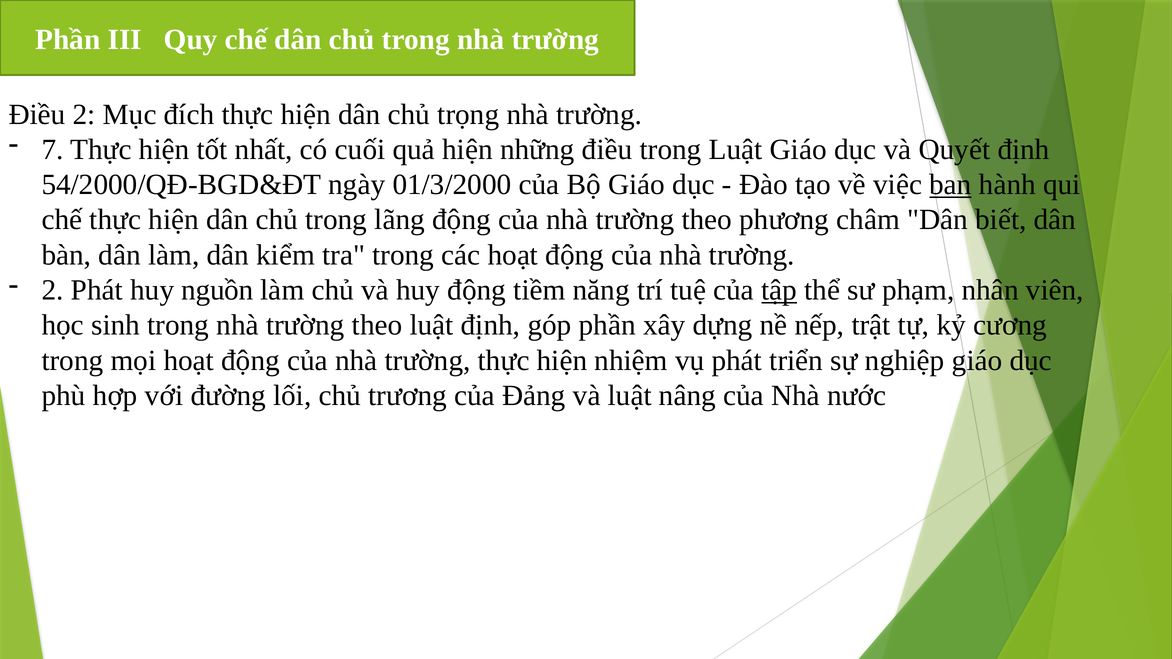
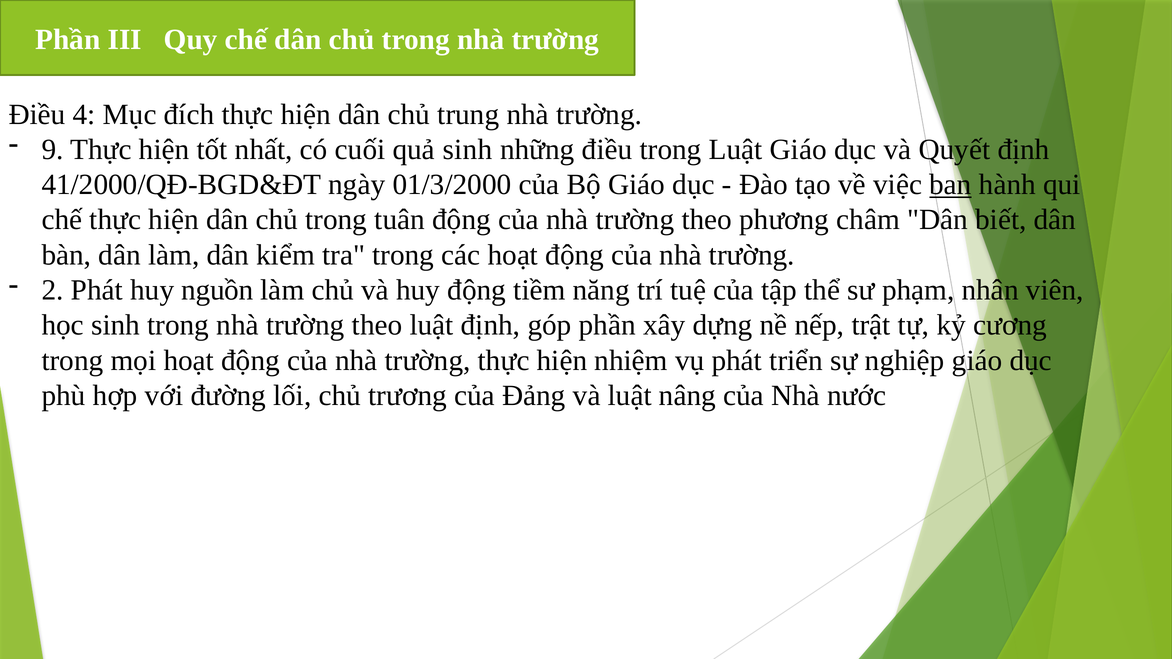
Điều 2: 2 -> 4
trọng: trọng -> trung
7: 7 -> 9
quả hiện: hiện -> sinh
54/2000/QĐ-BGD&ĐT: 54/2000/QĐ-BGD&ĐT -> 41/2000/QĐ-BGD&ĐT
lãng: lãng -> tuân
tập underline: present -> none
